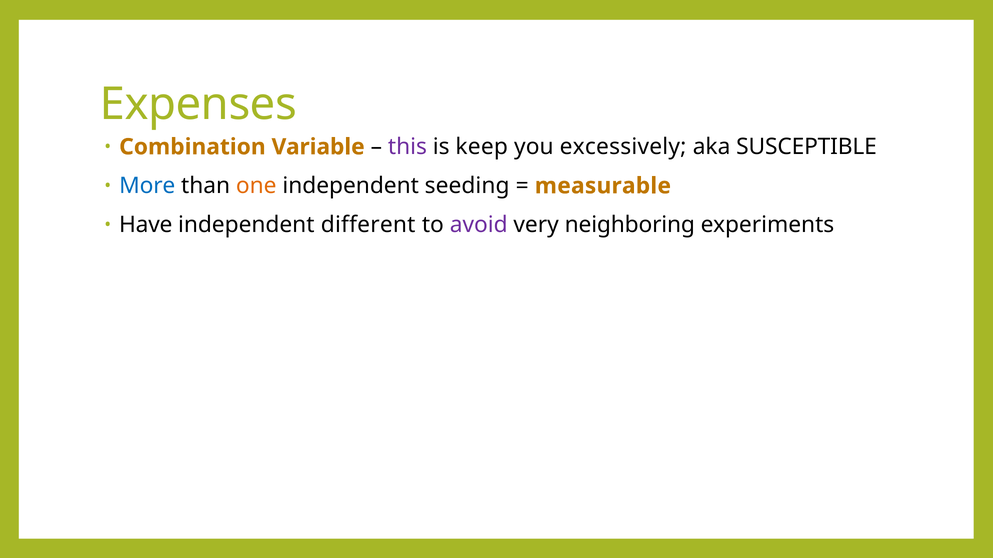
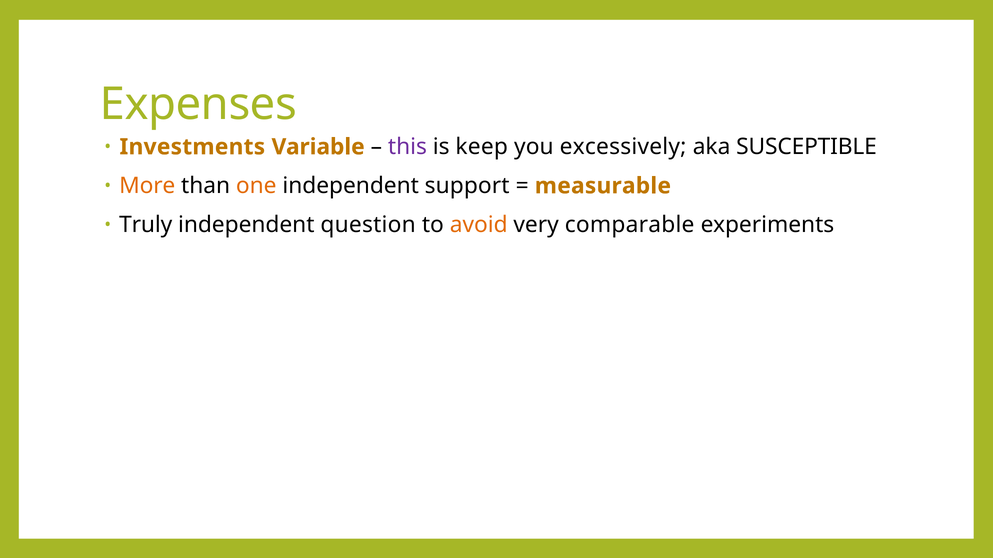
Combination: Combination -> Investments
More colour: blue -> orange
seeding: seeding -> support
Have: Have -> Truly
different: different -> question
avoid colour: purple -> orange
neighboring: neighboring -> comparable
